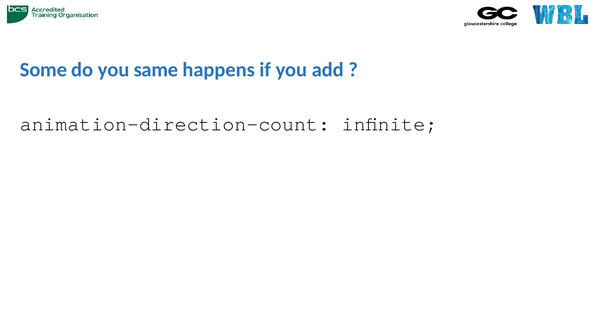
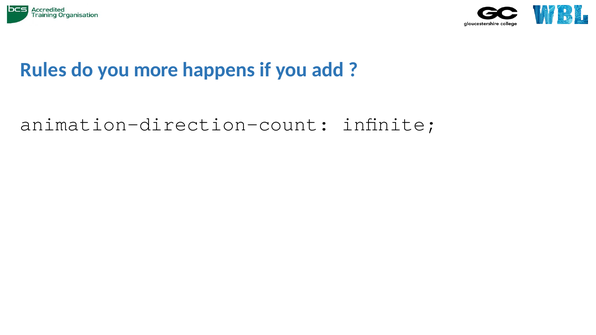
Some: Some -> Rules
same: same -> more
